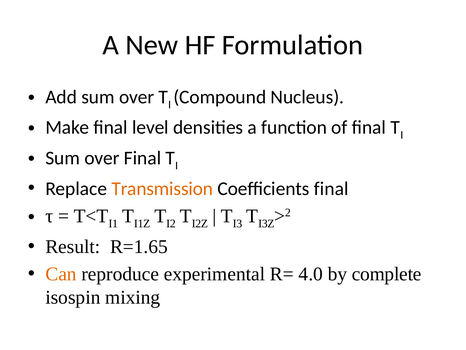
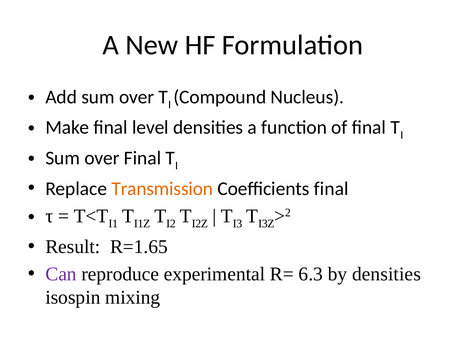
Can colour: orange -> purple
4.0: 4.0 -> 6.3
by complete: complete -> densities
